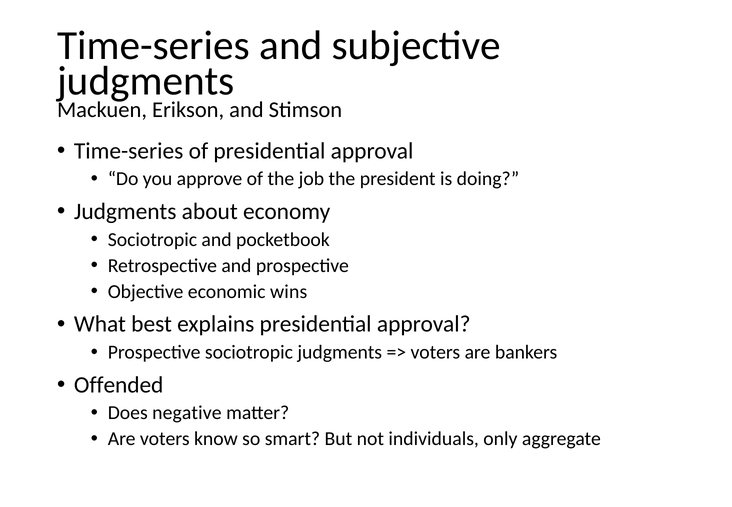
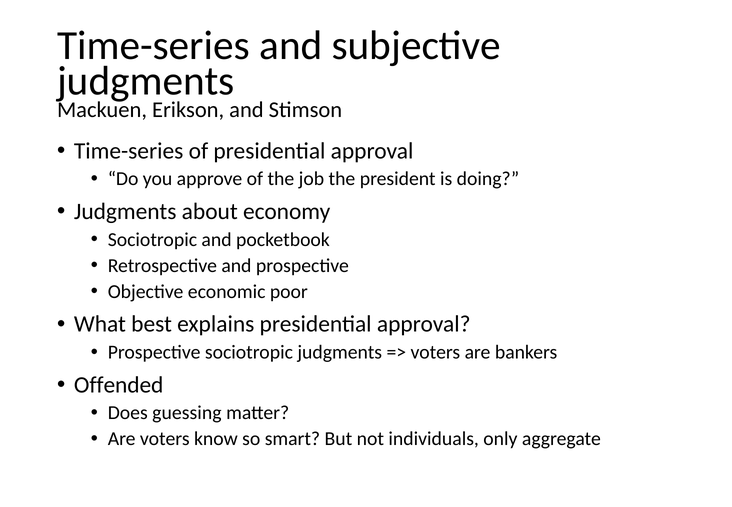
wins: wins -> poor
negative: negative -> guessing
